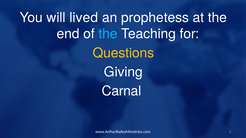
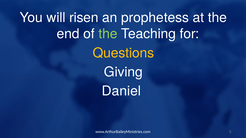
lived: lived -> risen
the at (108, 34) colour: light blue -> light green
Carnal: Carnal -> Daniel
